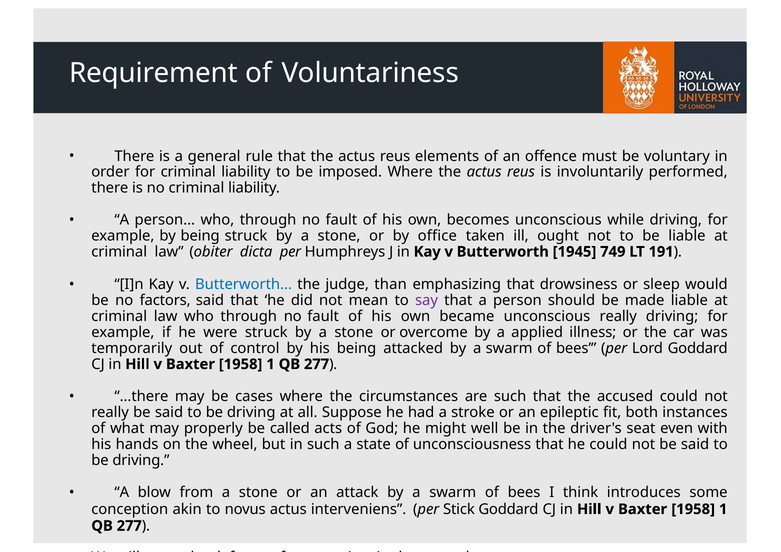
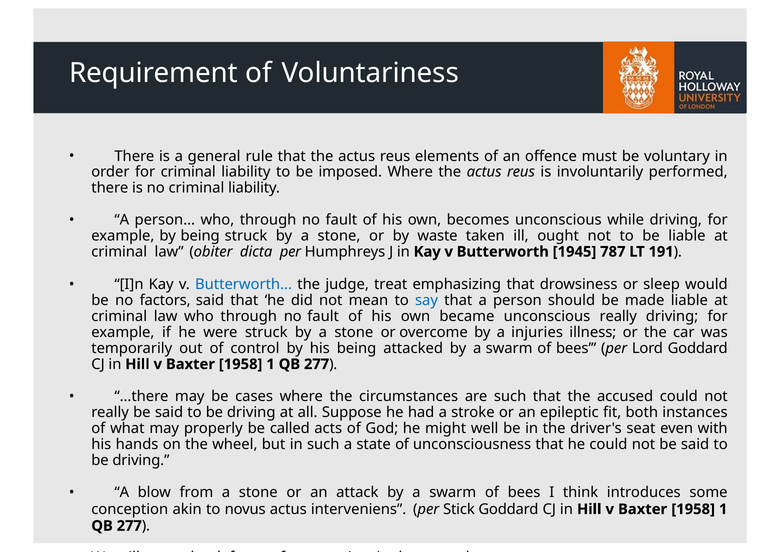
office: office -> waste
749: 749 -> 787
than: than -> treat
say colour: purple -> blue
applied: applied -> injuries
